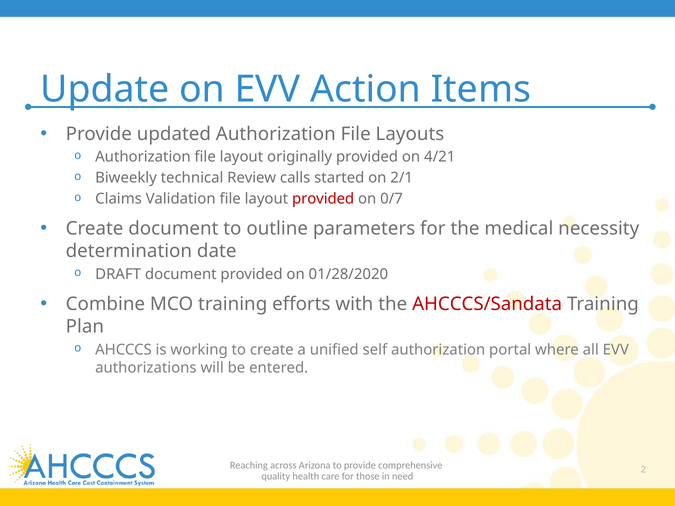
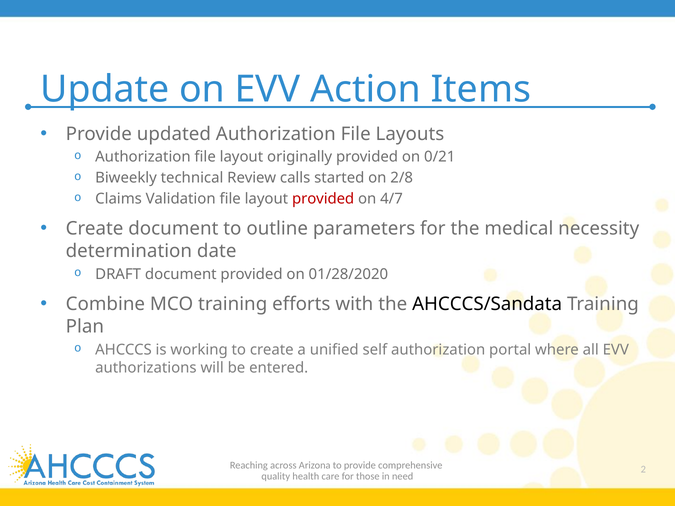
4/21: 4/21 -> 0/21
2/1: 2/1 -> 2/8
0/7: 0/7 -> 4/7
AHCCCS/Sandata colour: red -> black
